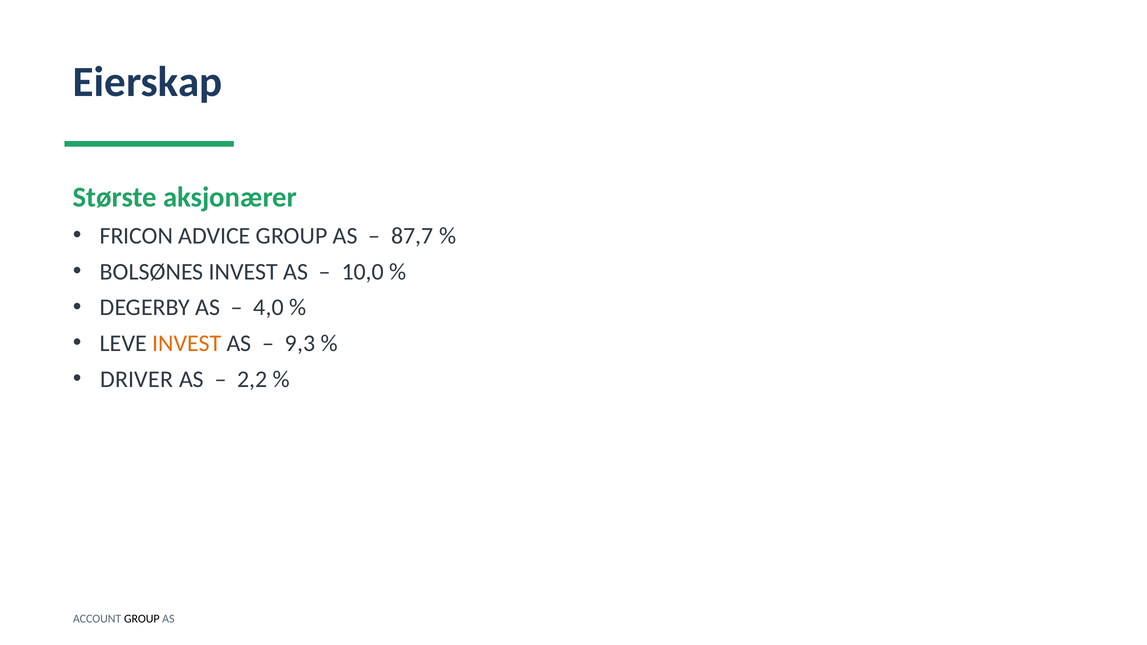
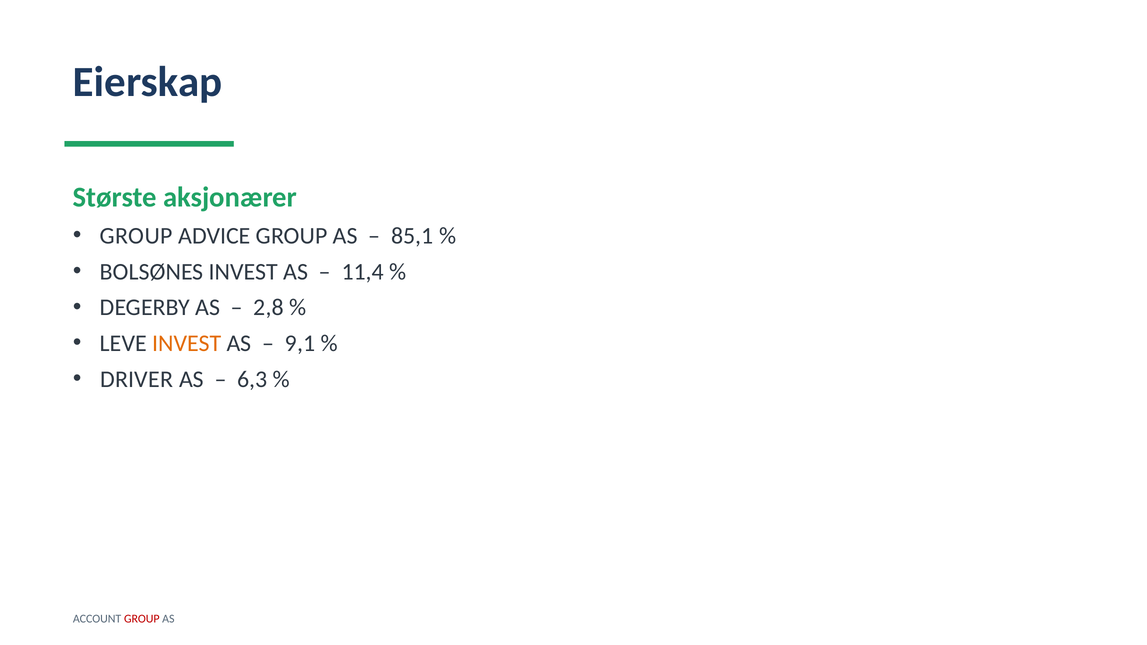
FRICON at (136, 236): FRICON -> GROUP
87,7: 87,7 -> 85,1
10,0: 10,0 -> 11,4
4,0: 4,0 -> 2,8
9,3: 9,3 -> 9,1
2,2: 2,2 -> 6,3
GROUP at (142, 619) colour: black -> red
